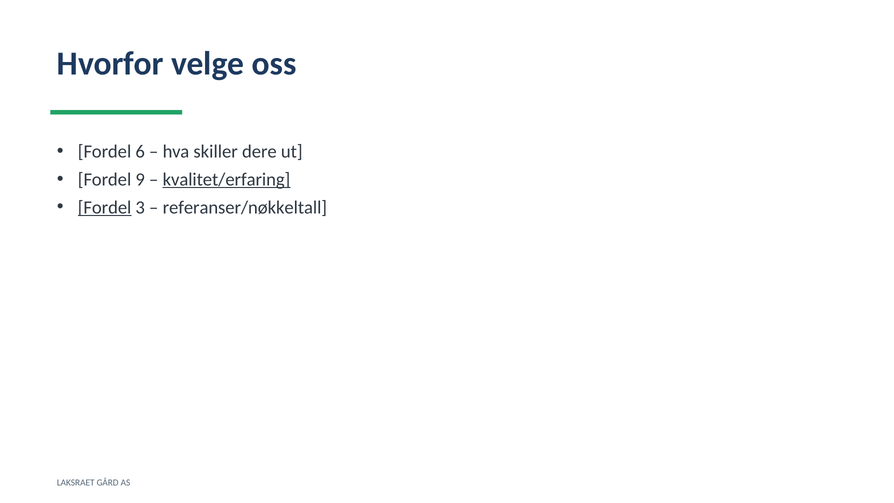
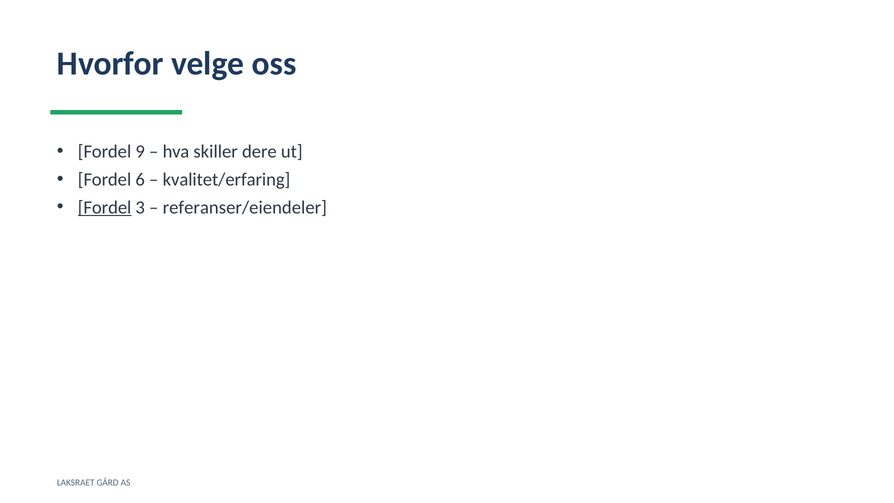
6: 6 -> 9
9: 9 -> 6
kvalitet/erfaring underline: present -> none
referanser/nøkkeltall: referanser/nøkkeltall -> referanser/eiendeler
